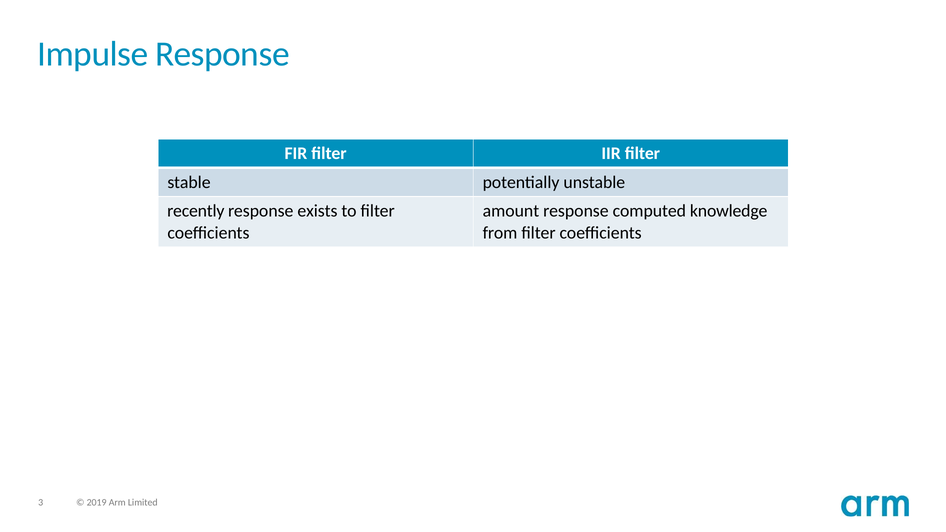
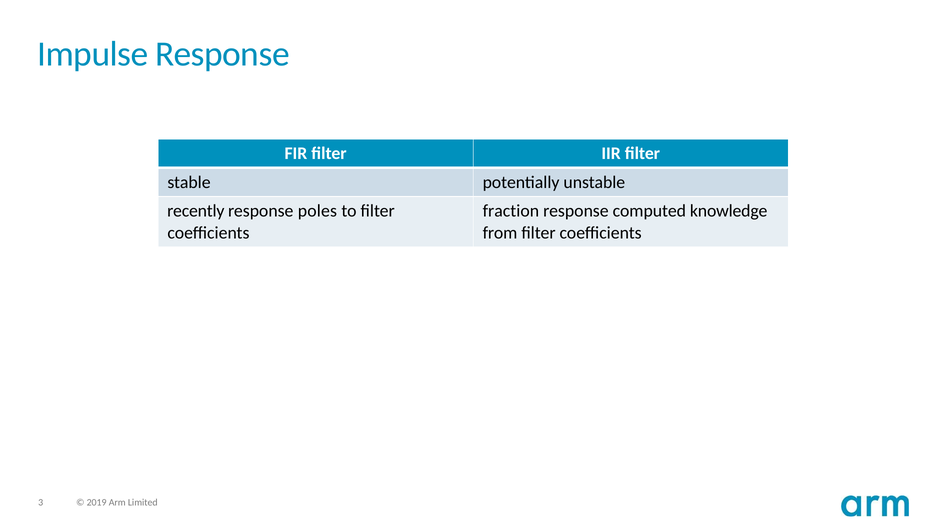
exists: exists -> poles
amount: amount -> fraction
